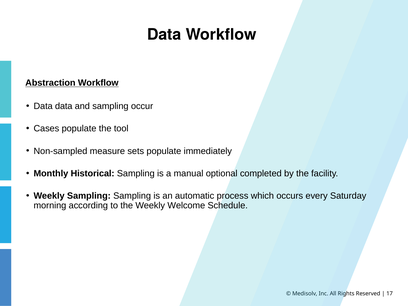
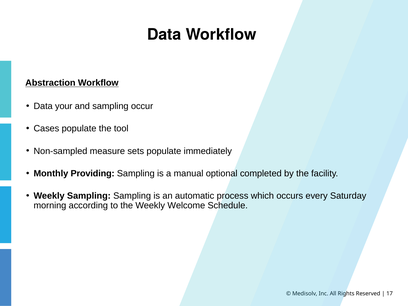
Data data: data -> your
Historical: Historical -> Providing
